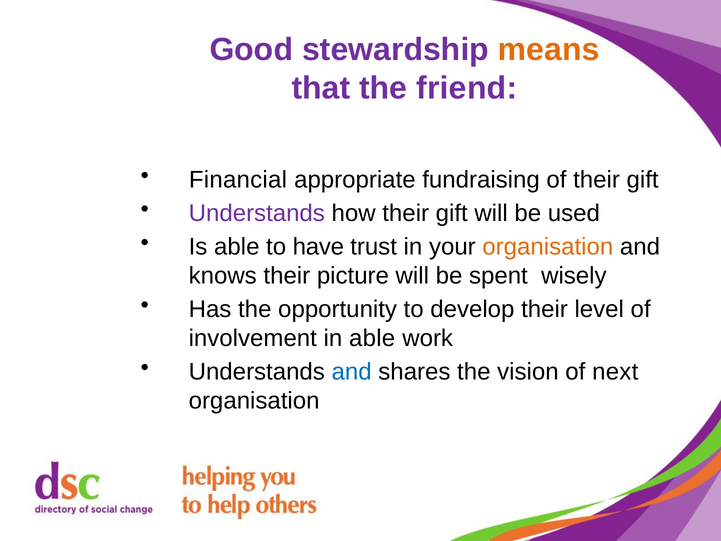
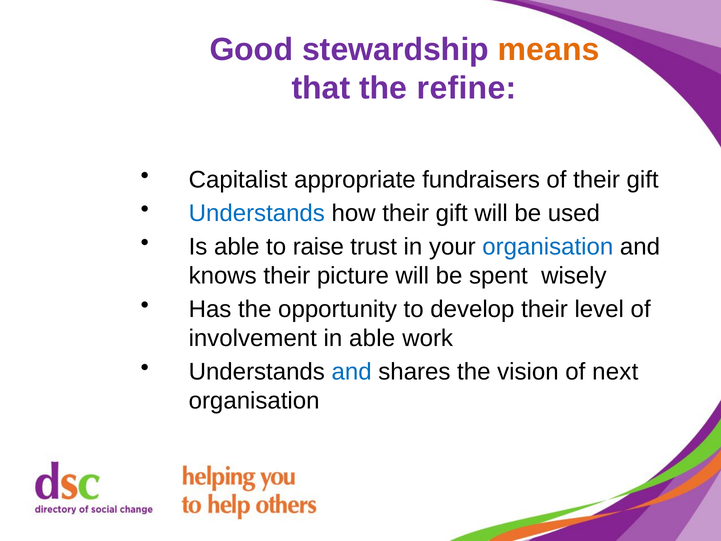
friend: friend -> refine
Financial: Financial -> Capitalist
fundraising: fundraising -> fundraisers
Understands at (257, 213) colour: purple -> blue
have: have -> raise
organisation at (548, 247) colour: orange -> blue
